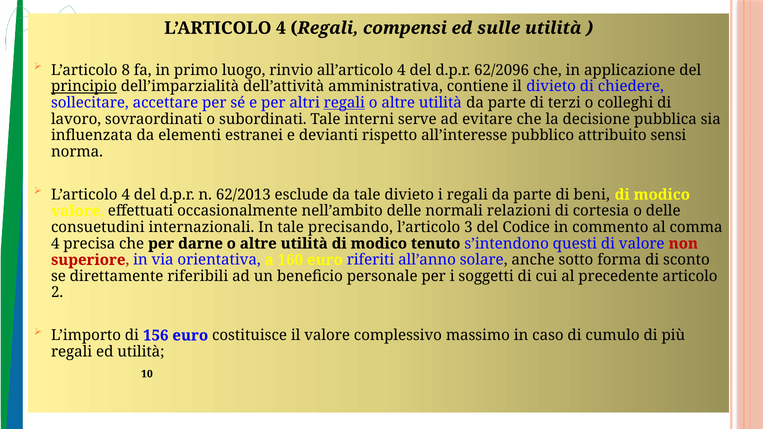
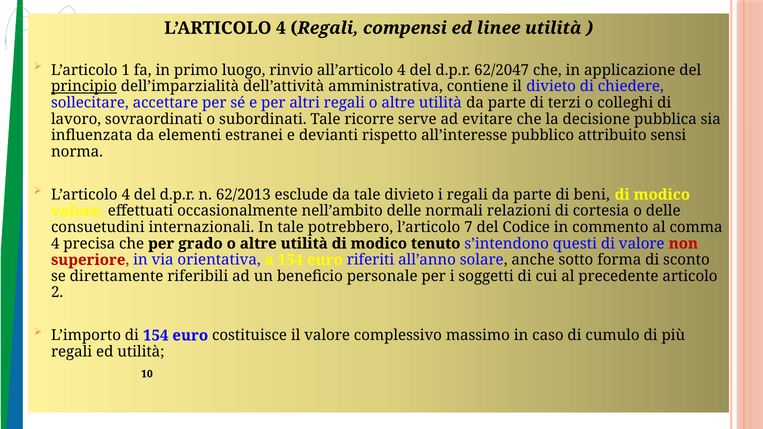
sulle: sulle -> linee
8: 8 -> 1
62/2096: 62/2096 -> 62/2047
regali at (344, 103) underline: present -> none
interni: interni -> ricorre
precisando: precisando -> potrebbero
3: 3 -> 7
darne: darne -> grado
a 160: 160 -> 154
di 156: 156 -> 154
